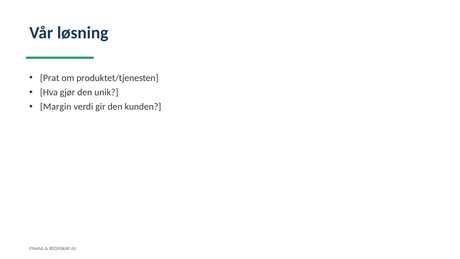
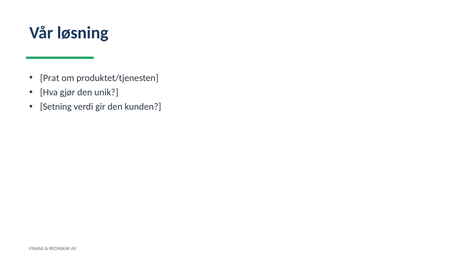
Margin: Margin -> Setning
